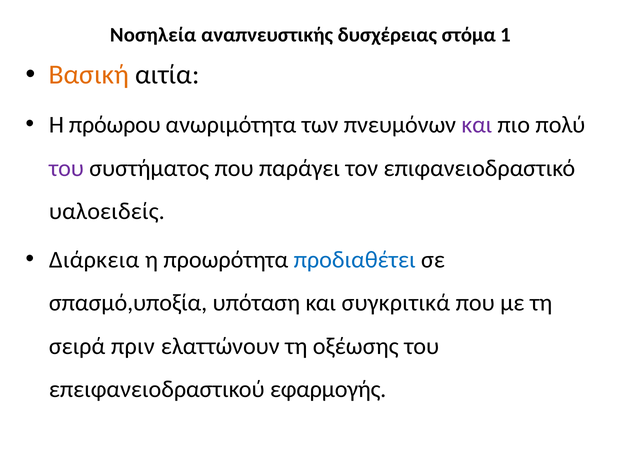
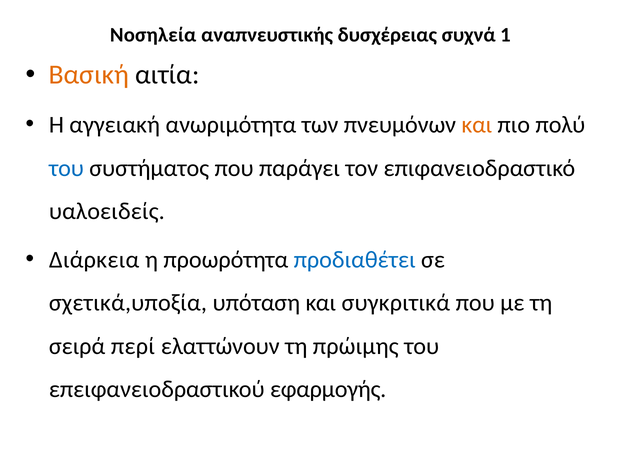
στόμα: στόμα -> συχνά
πρόωρου: πρόωρου -> αγγειακή
και at (477, 125) colour: purple -> orange
του at (66, 168) colour: purple -> blue
σπασμό,υποξία: σπασμό,υποξία -> σχετικά,υποξία
πριν: πριν -> περί
οξέωσης: οξέωσης -> πρώιμης
